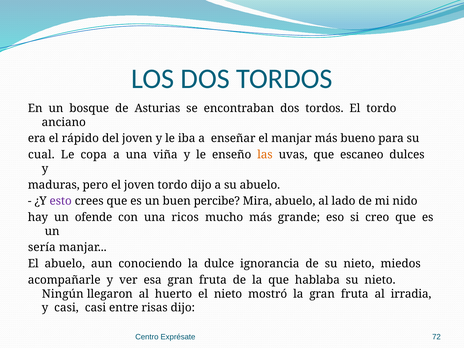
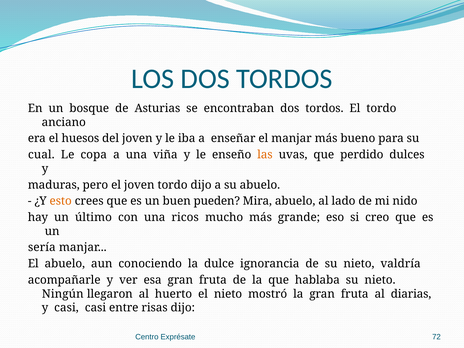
rápido: rápido -> huesos
escaneo: escaneo -> perdido
esto colour: purple -> orange
percibe: percibe -> pueden
ofende: ofende -> último
miedos: miedos -> valdría
irradia: irradia -> diarias
